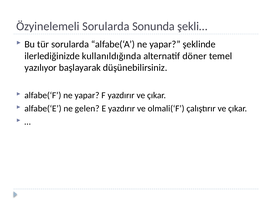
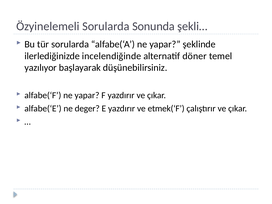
kullanıldığında: kullanıldığında -> incelendiğinde
gelen: gelen -> deger
olmali(‘F: olmali(‘F -> etmek(‘F
